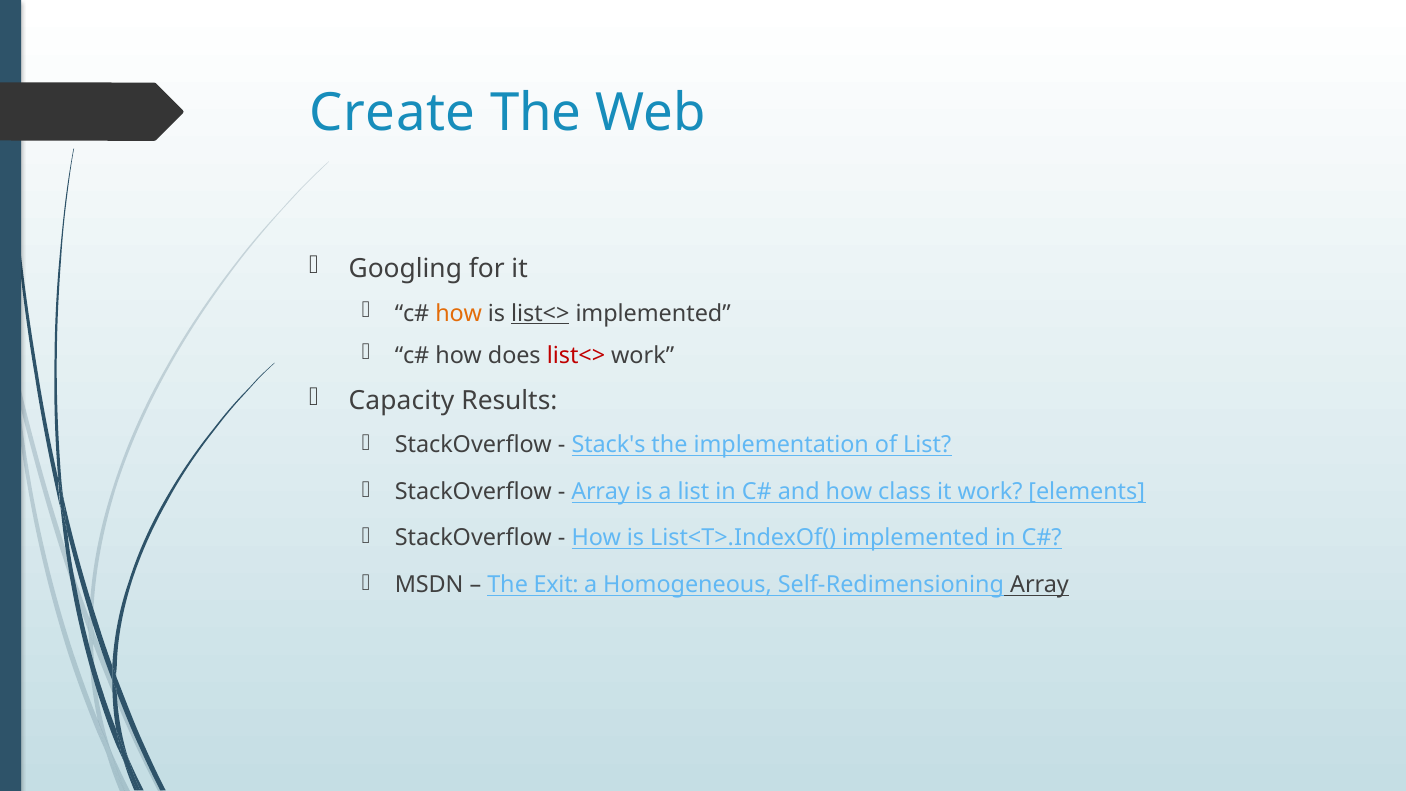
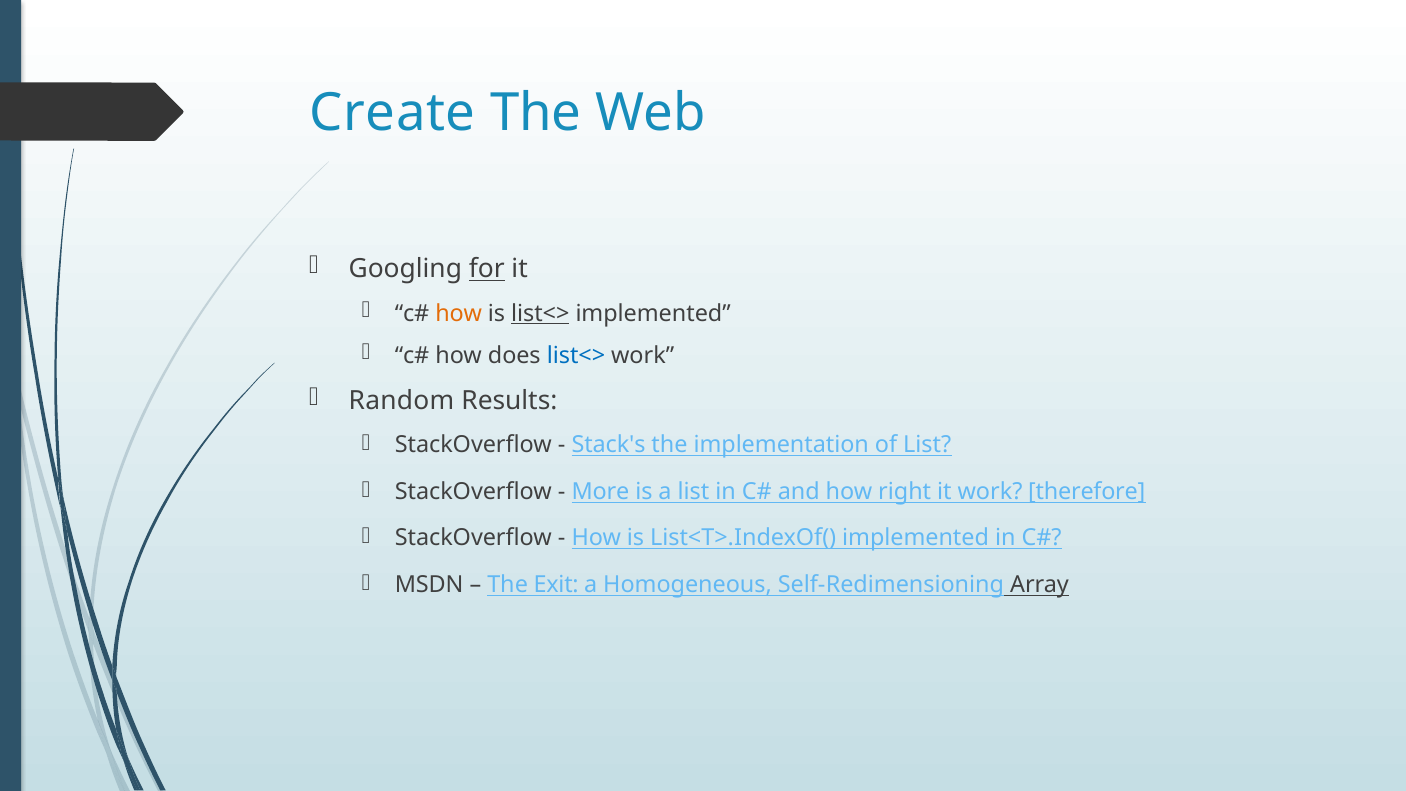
for underline: none -> present
list<> at (576, 356) colour: red -> blue
Capacity: Capacity -> Random
Array at (601, 491): Array -> More
class: class -> right
elements: elements -> therefore
